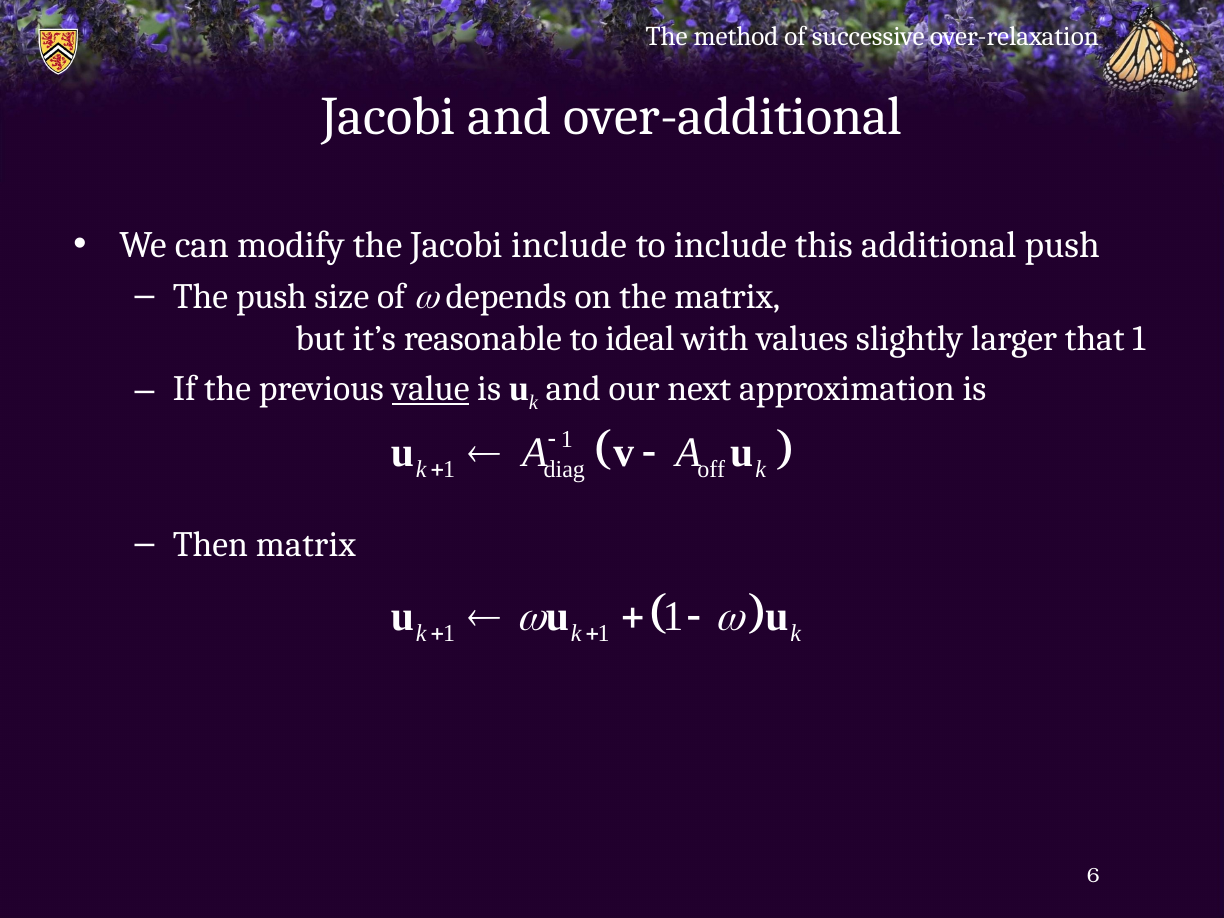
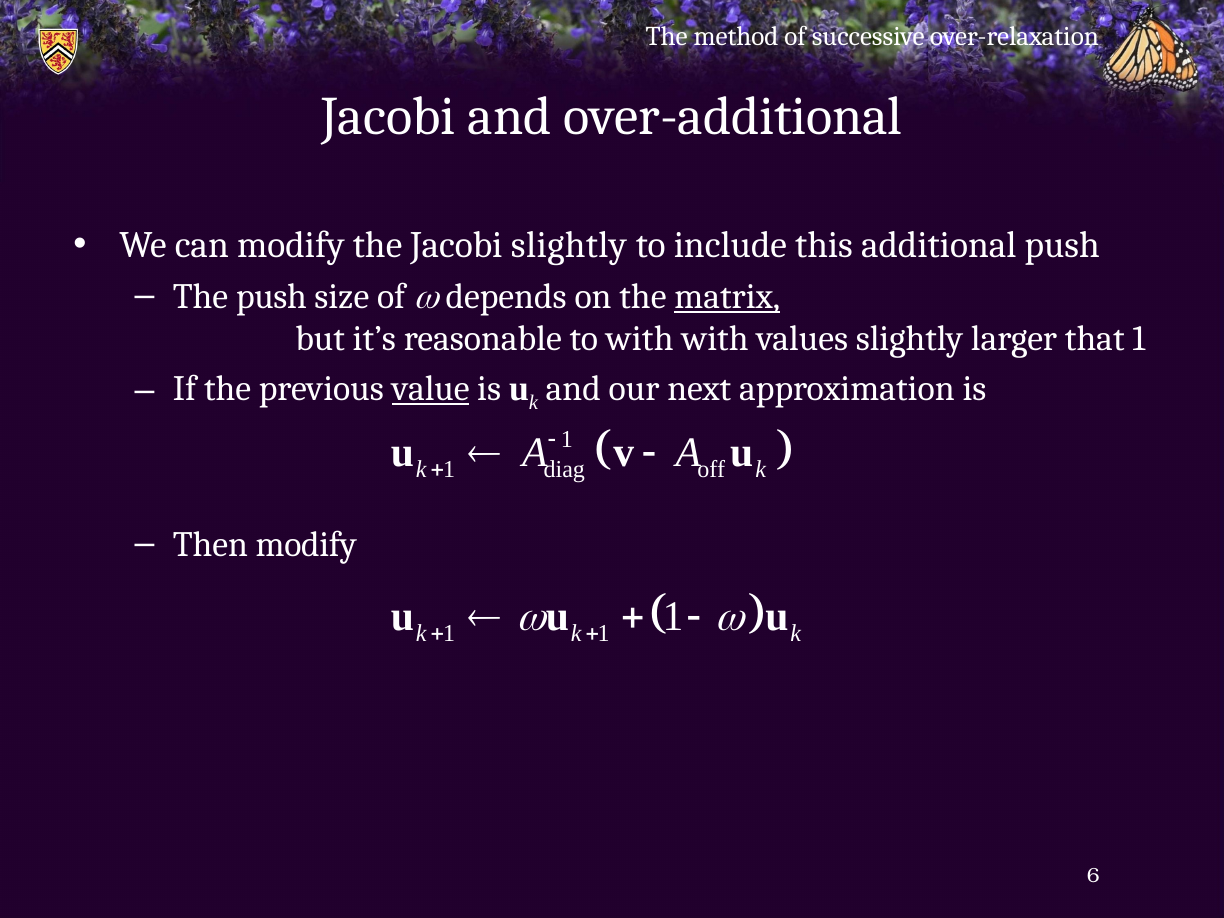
Jacobi include: include -> slightly
matrix at (727, 296) underline: none -> present
to ideal: ideal -> with
Then matrix: matrix -> modify
